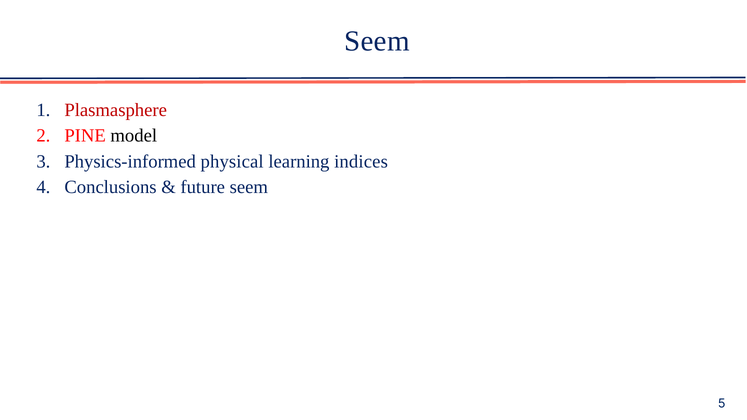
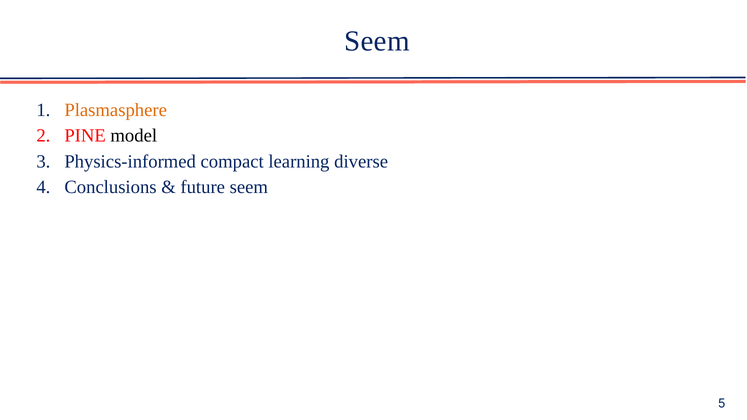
Plasmasphere colour: red -> orange
physical: physical -> compact
indices: indices -> diverse
